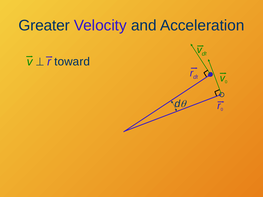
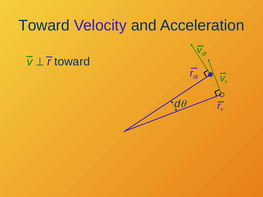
Greater at (44, 25): Greater -> Toward
